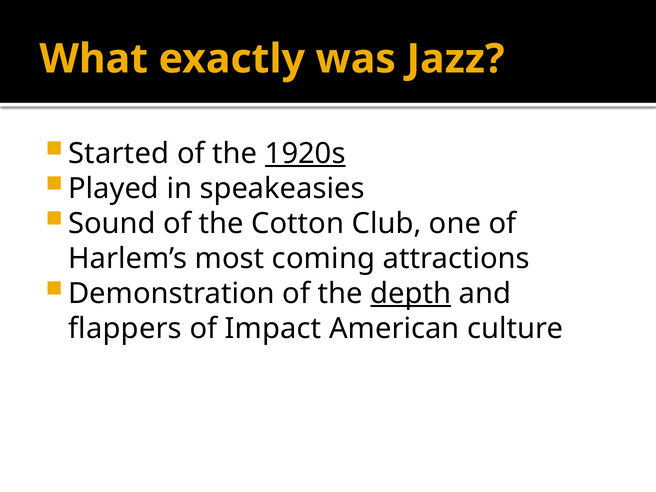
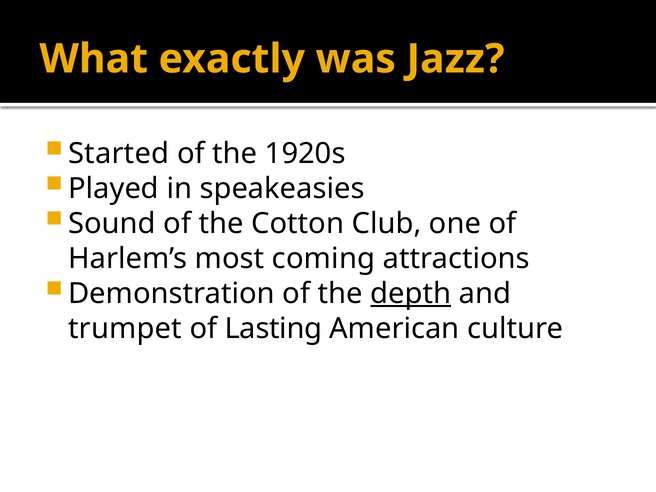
1920s underline: present -> none
flappers: flappers -> trumpet
Impact: Impact -> Lasting
